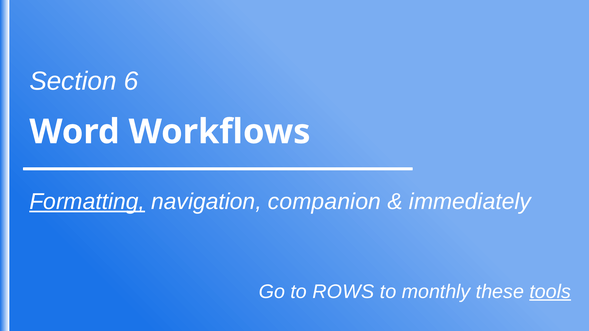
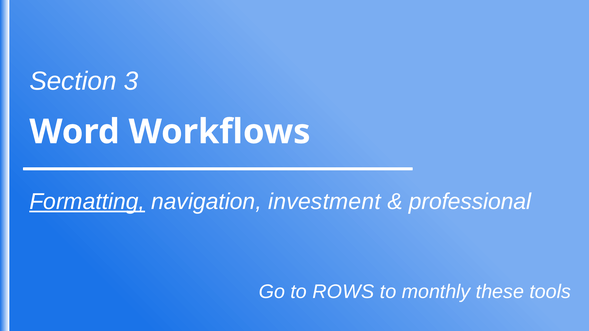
6: 6 -> 3
companion: companion -> investment
immediately: immediately -> professional
tools underline: present -> none
